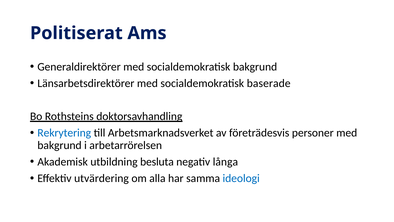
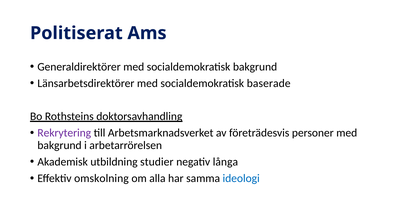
Rekrytering colour: blue -> purple
besluta: besluta -> studier
utvärdering: utvärdering -> omskolning
